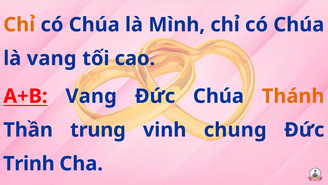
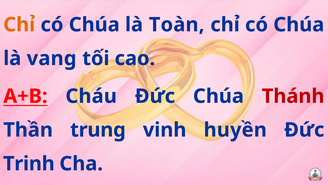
Mình: Mình -> Toàn
A+B Vang: Vang -> Cháu
Thánh colour: orange -> red
chung: chung -> huyền
